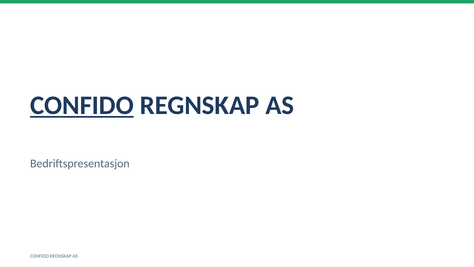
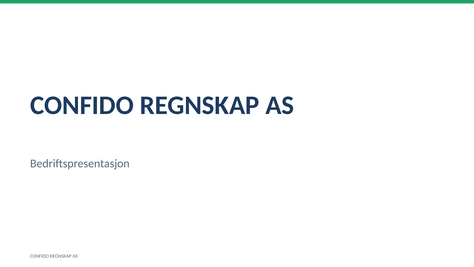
CONFIDO at (82, 105) underline: present -> none
